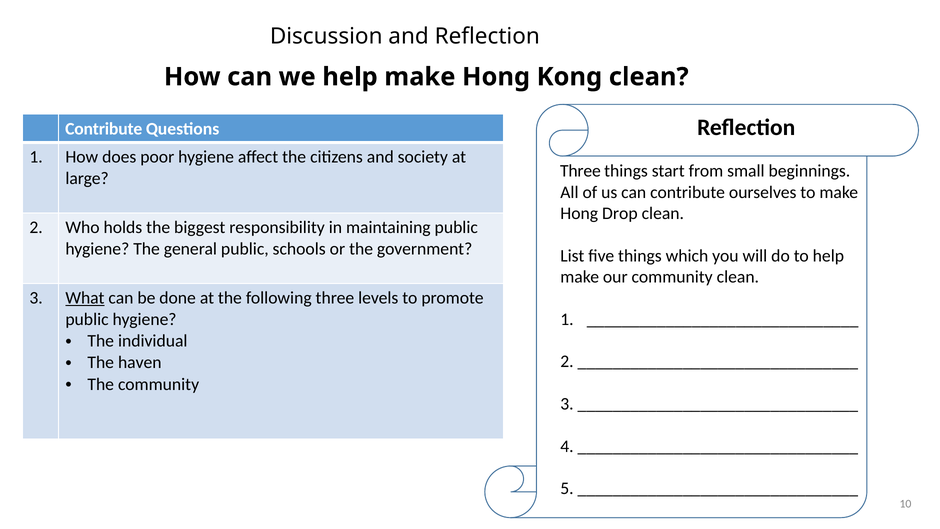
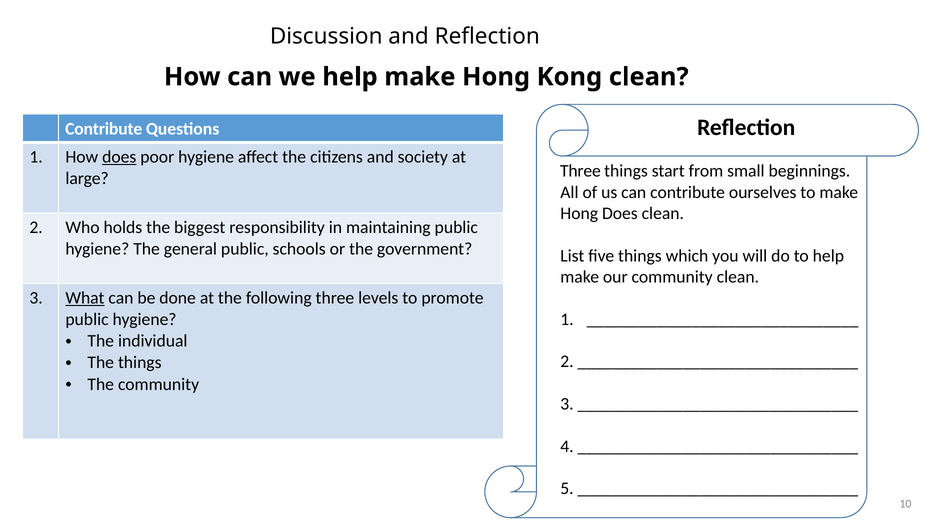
does at (119, 157) underline: none -> present
Hong Drop: Drop -> Does
The haven: haven -> things
